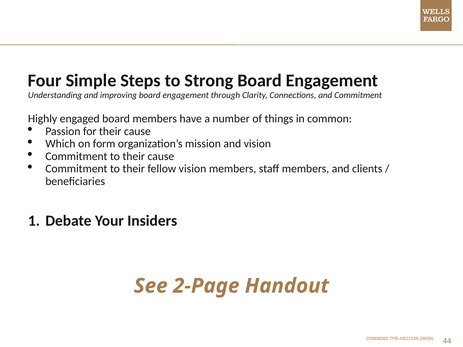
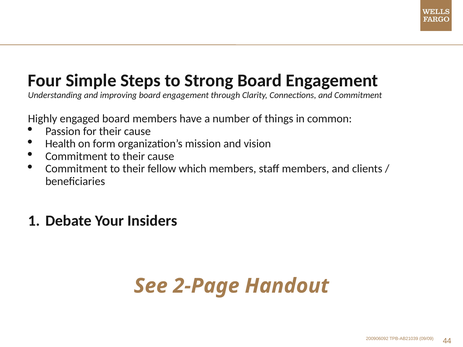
Which: Which -> Health
fellow vision: vision -> which
